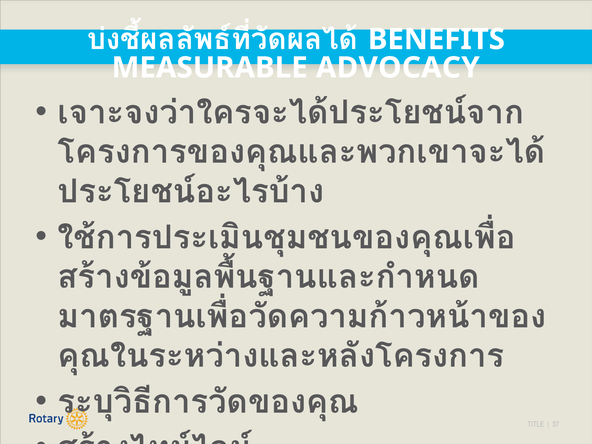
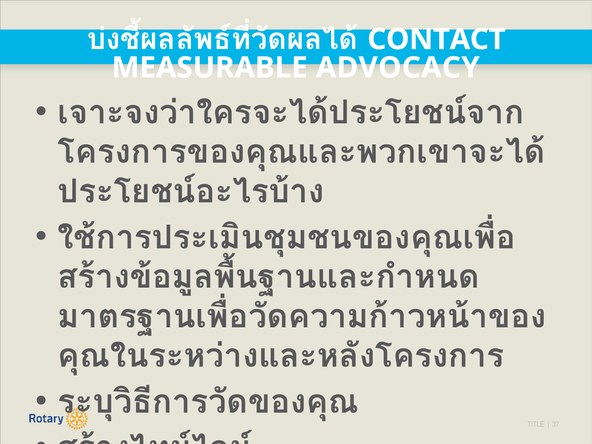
BENEFITS: BENEFITS -> CONTACT
